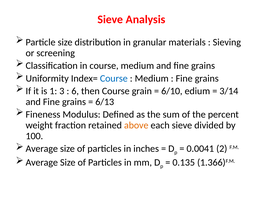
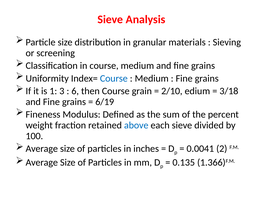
6/10: 6/10 -> 2/10
3/14: 3/14 -> 3/18
6/13: 6/13 -> 6/19
above colour: orange -> blue
